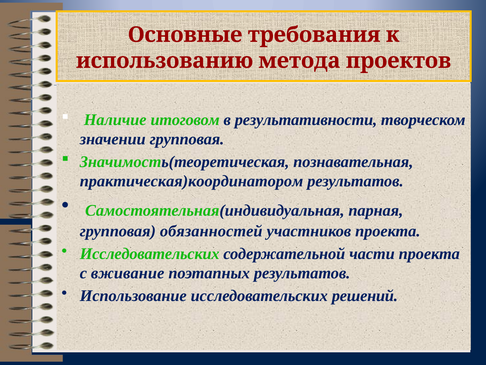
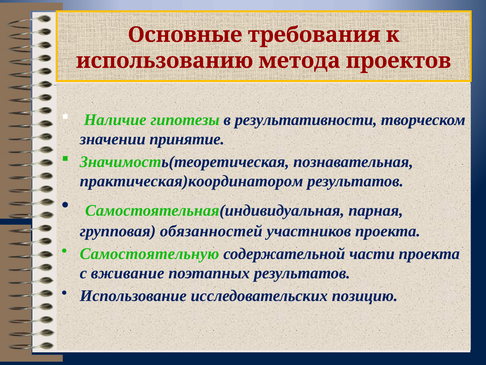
итоговом: итоговом -> гипотезы
значении групповая: групповая -> принятие
Исследовательских at (150, 253): Исследовательских -> Самостоятельную
решений: решений -> позицию
